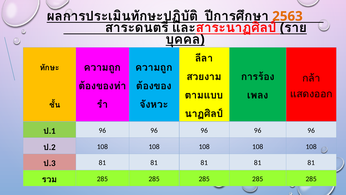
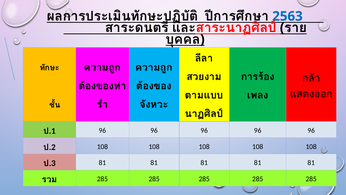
2563 colour: orange -> blue
